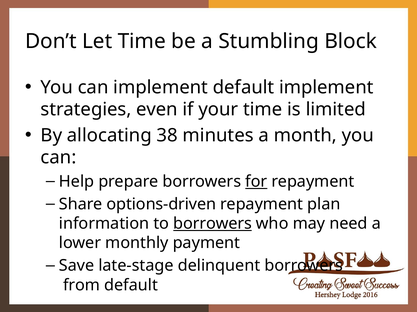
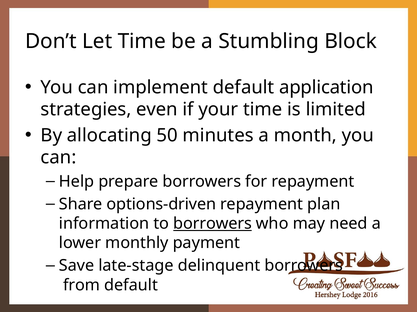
default implement: implement -> application
38: 38 -> 50
for underline: present -> none
